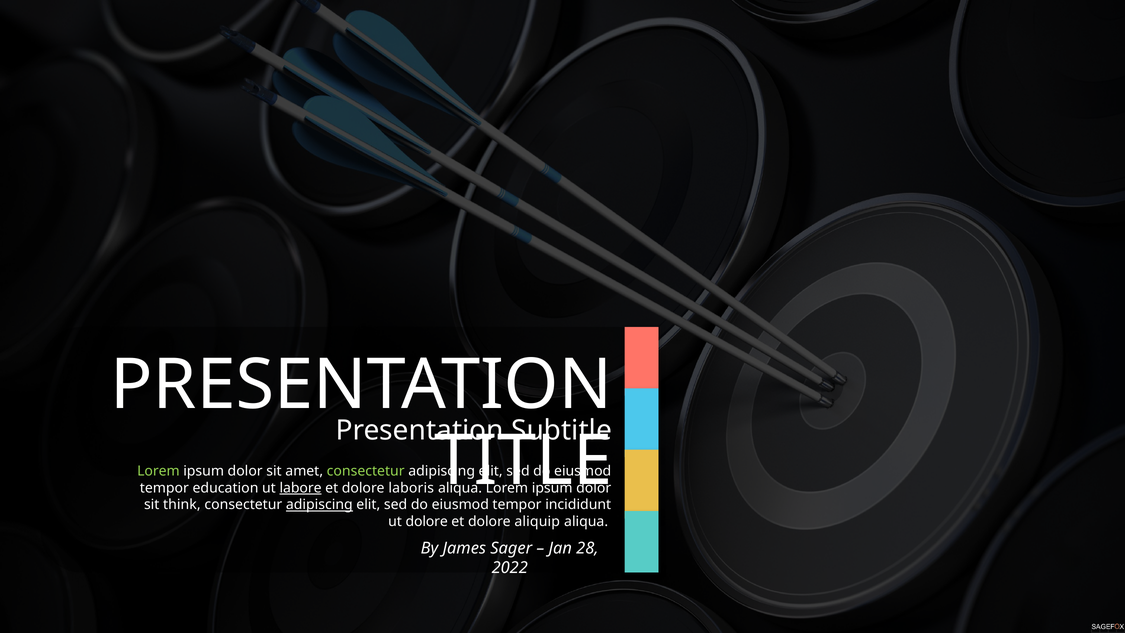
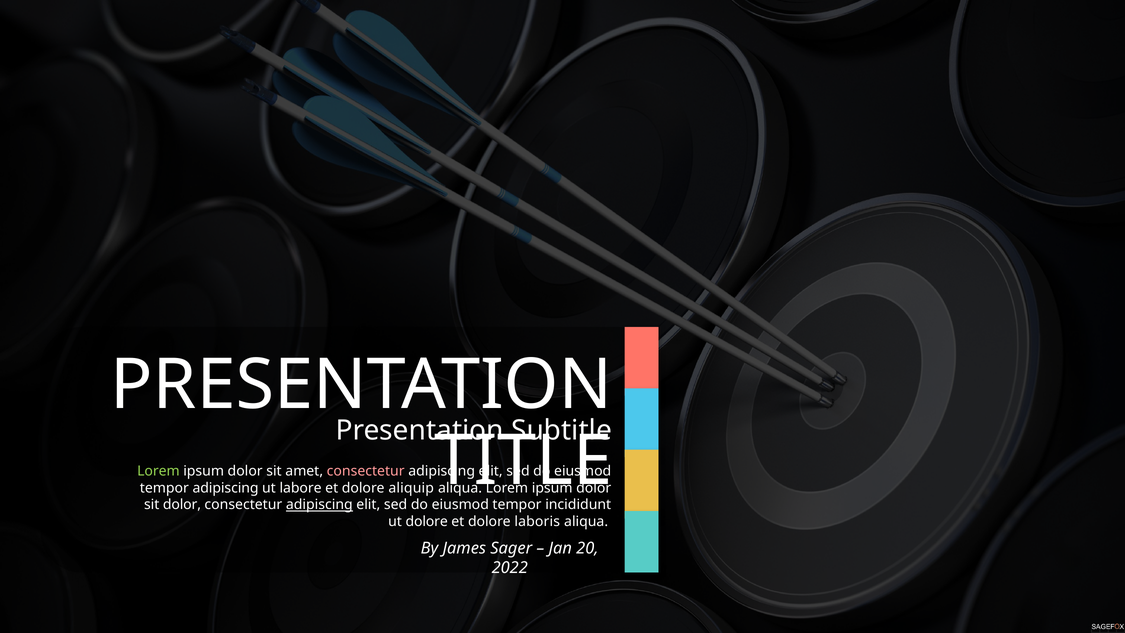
consectetur at (366, 471) colour: light green -> pink
tempor education: education -> adipiscing
labore underline: present -> none
laboris: laboris -> aliquip
sit think: think -> dolor
aliquip: aliquip -> laboris
28: 28 -> 20
